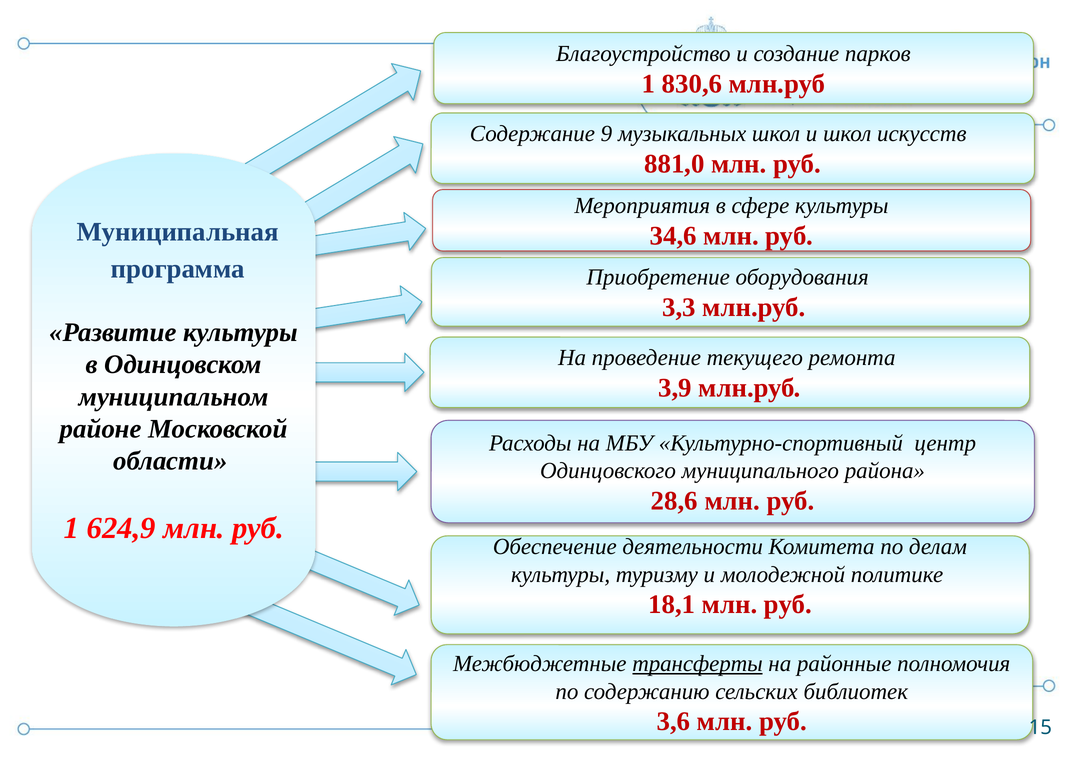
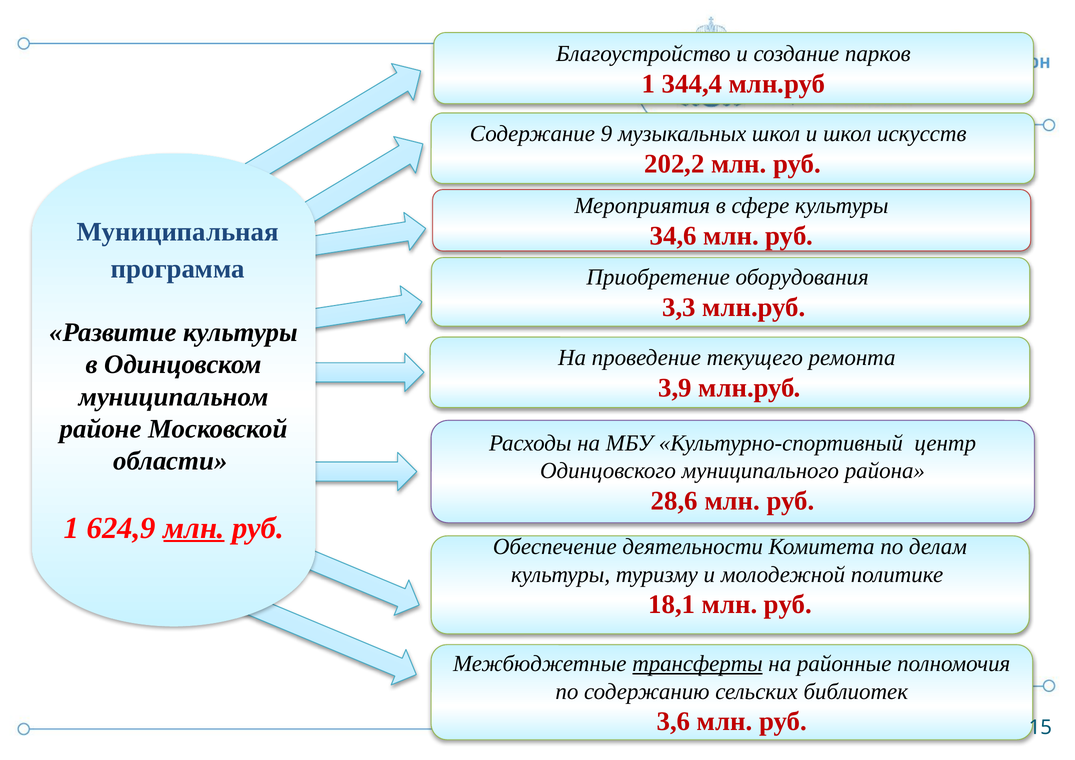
830,6: 830,6 -> 344,4
881,0: 881,0 -> 202,2
млн at (194, 528) underline: none -> present
